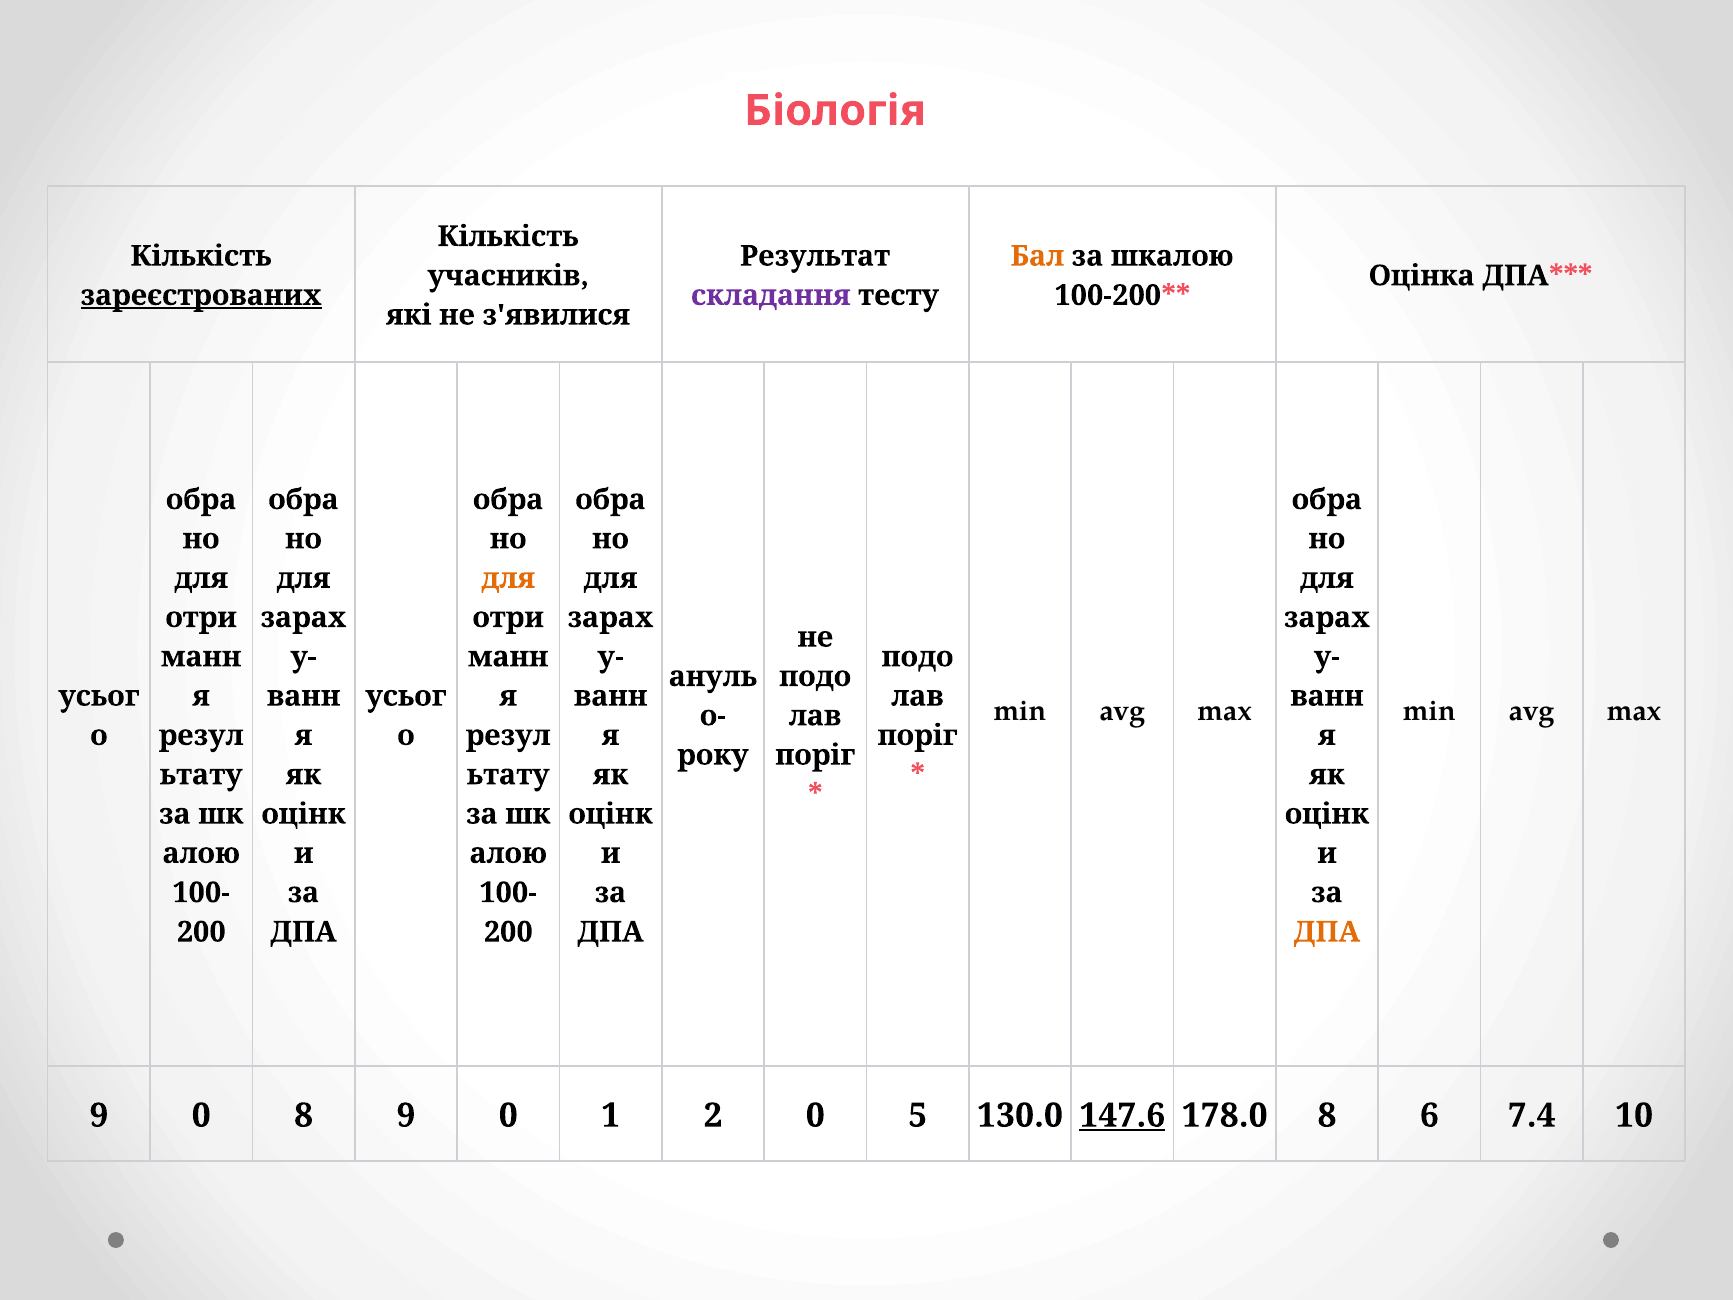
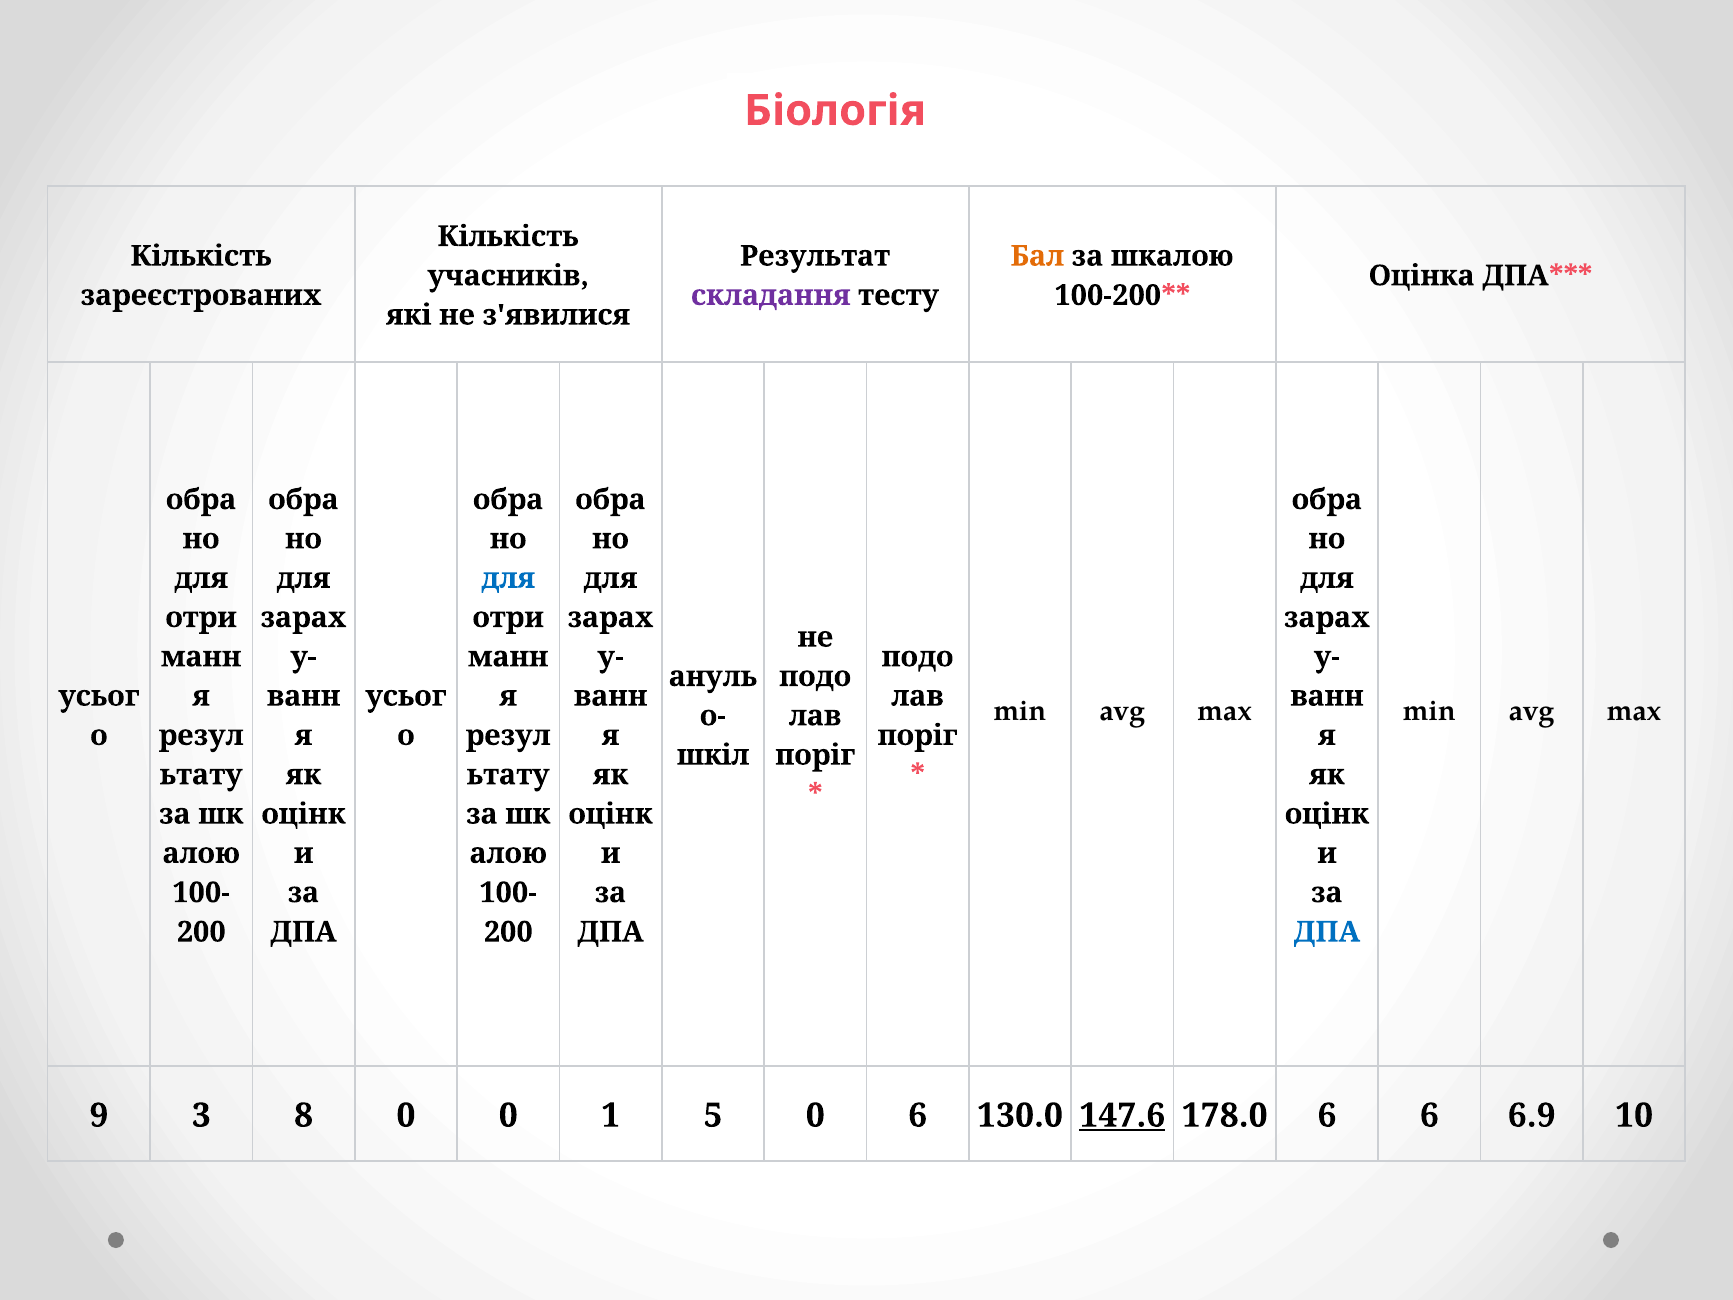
зареєстрованих underline: present -> none
для at (508, 578) colour: orange -> blue
року: року -> шкіл
ДПА at (1327, 932) colour: orange -> blue
0 at (201, 1115): 0 -> 3
8 9: 9 -> 0
2: 2 -> 5
0 5: 5 -> 6
178.0 8: 8 -> 6
7.4: 7.4 -> 6.9
